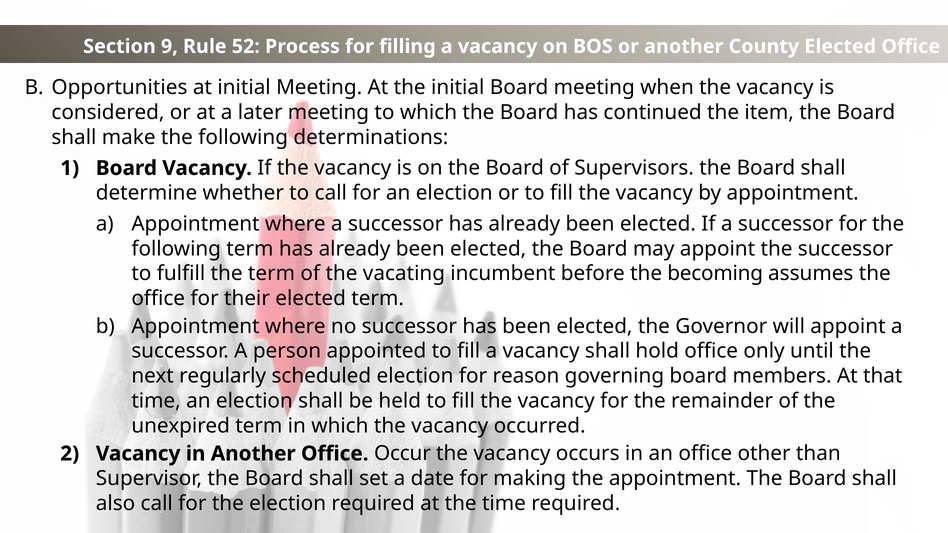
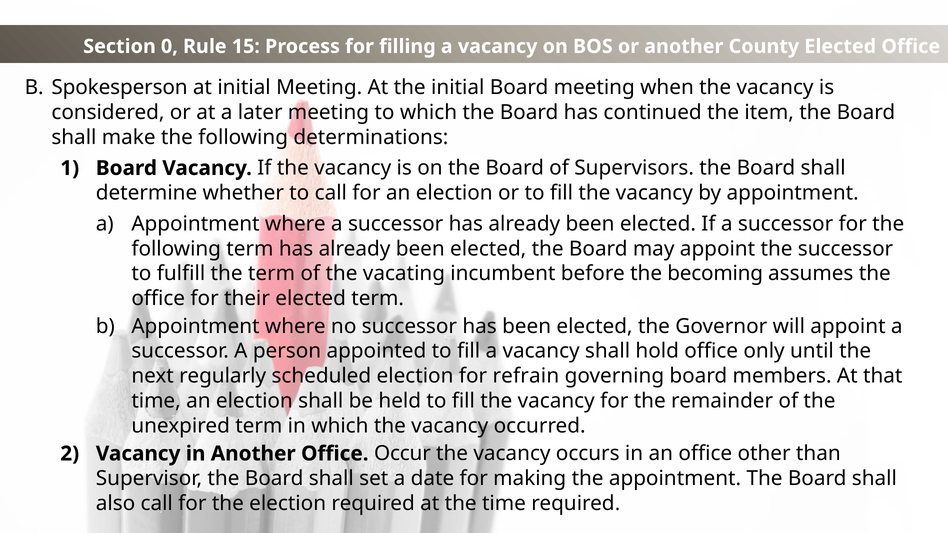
9: 9 -> 0
52: 52 -> 15
Opportunities: Opportunities -> Spokesperson
reason: reason -> refrain
